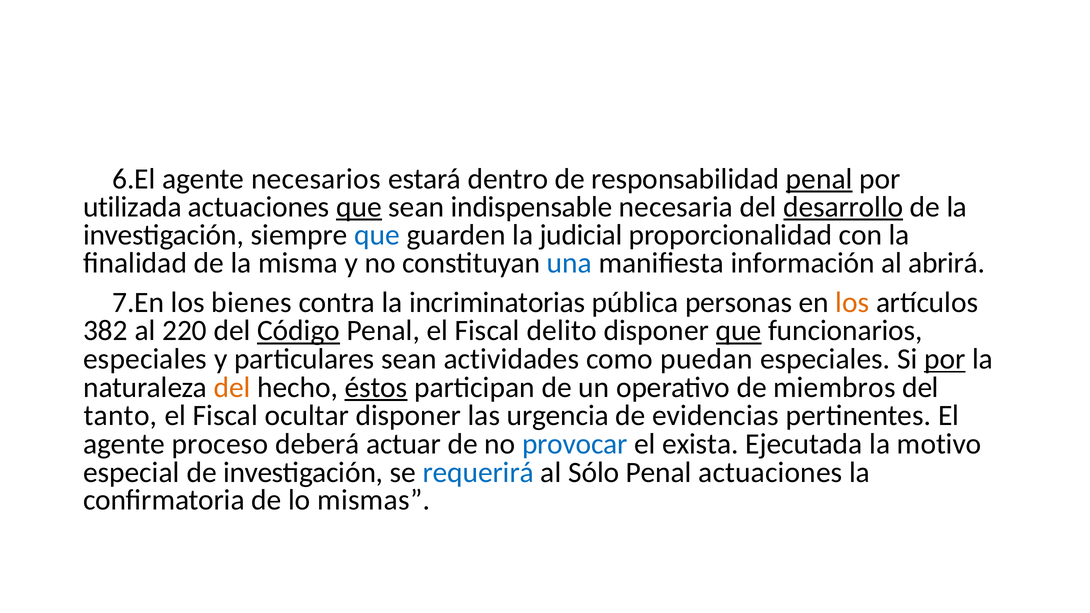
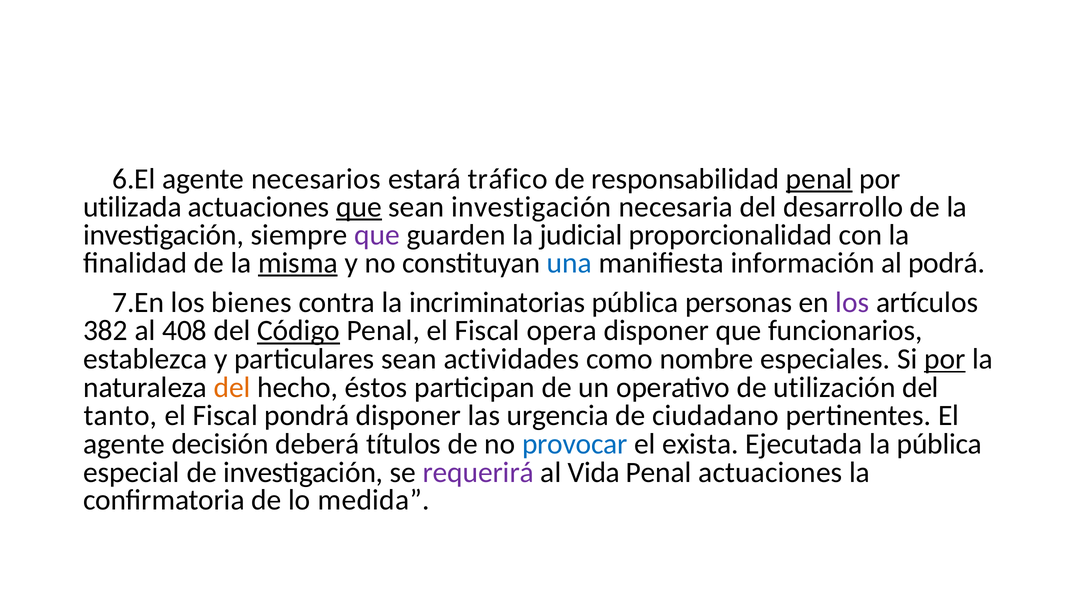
dentro: dentro -> tráfico
sean indispensable: indispensable -> investigación
desarrollo underline: present -> none
que at (377, 235) colour: blue -> purple
misma underline: none -> present
abrirá: abrirá -> podrá
los at (852, 302) colour: orange -> purple
220: 220 -> 408
delito: delito -> opera
que at (739, 331) underline: present -> none
especiales at (145, 359): especiales -> establezca
puedan: puedan -> nombre
éstos underline: present -> none
miembros: miembros -> utilización
ocultar: ocultar -> pondrá
evidencias: evidencias -> ciudadano
proceso: proceso -> decisión
actuar: actuar -> títulos
la motivo: motivo -> pública
requerirá colour: blue -> purple
Sólo: Sólo -> Vida
mismas: mismas -> medida
